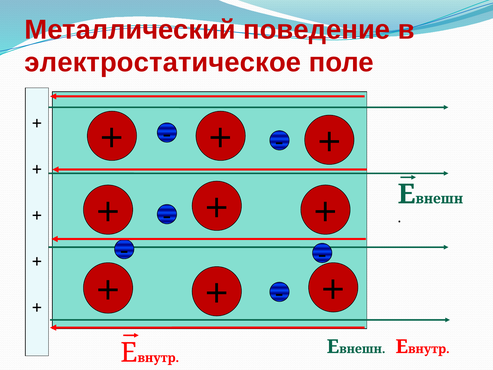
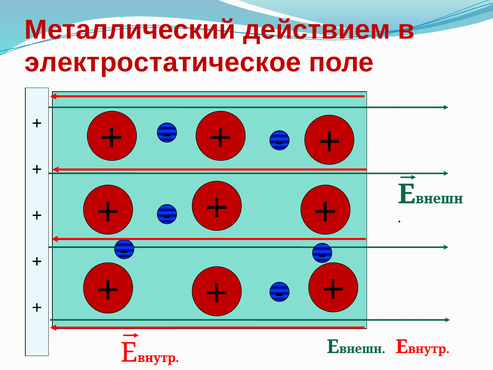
поведение: поведение -> действием
